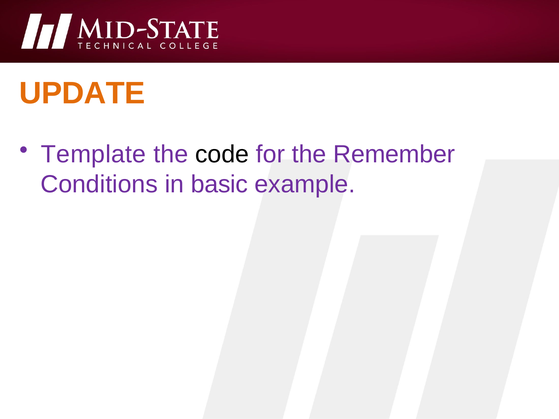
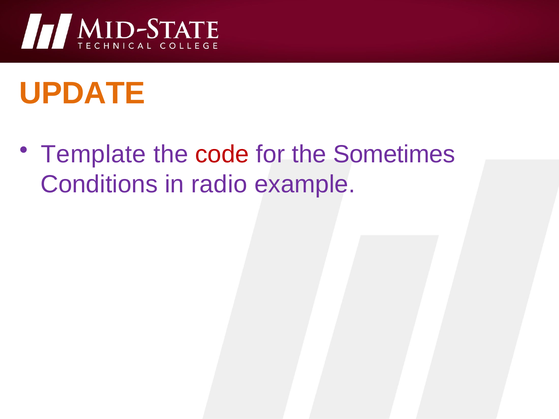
code colour: black -> red
Remember: Remember -> Sometimes
basic: basic -> radio
